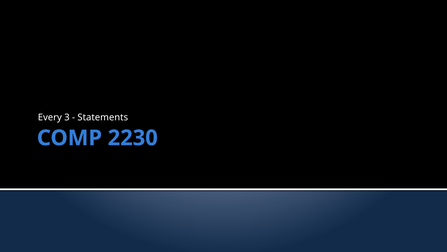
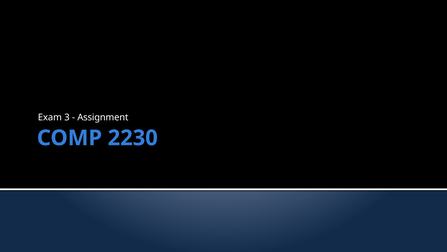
Every: Every -> Exam
Statements: Statements -> Assignment
